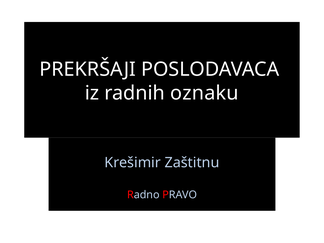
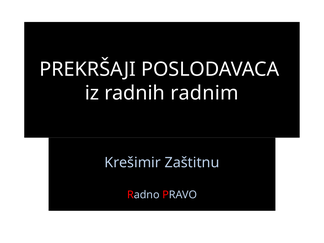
oznaku: oznaku -> radnim
